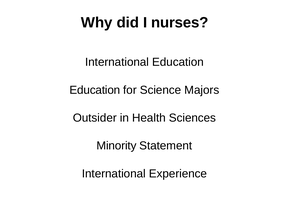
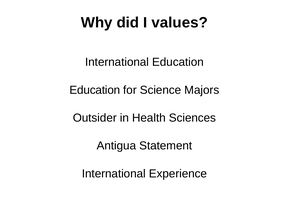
nurses: nurses -> values
Minority: Minority -> Antigua
